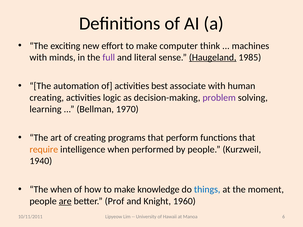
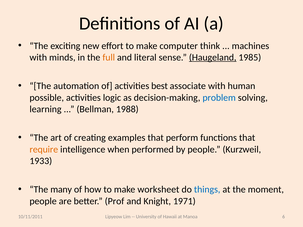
full colour: purple -> orange
creating at (47, 98): creating -> possible
problem colour: purple -> blue
1970: 1970 -> 1988
programs: programs -> examples
1940: 1940 -> 1933
The when: when -> many
knowledge: knowledge -> worksheet
are underline: present -> none
1960: 1960 -> 1971
